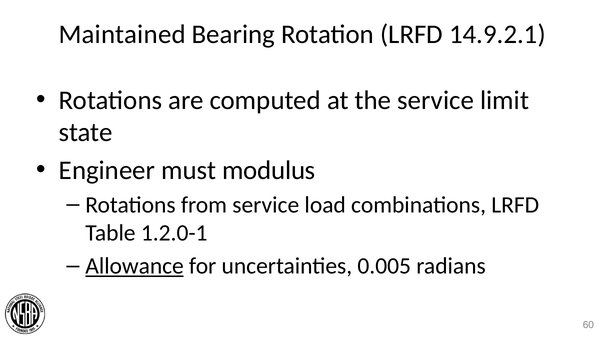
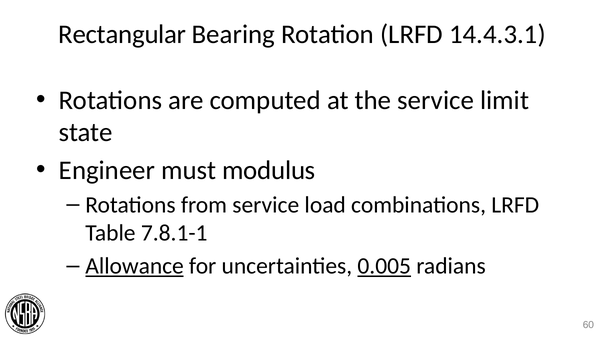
Maintained: Maintained -> Rectangular
14.9.2.1: 14.9.2.1 -> 14.4.3.1
1.2.0-1: 1.2.0-1 -> 7.8.1-1
0.005 underline: none -> present
